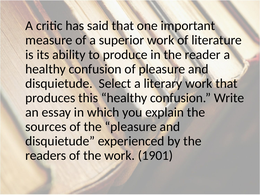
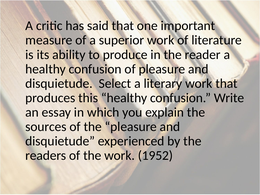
1901: 1901 -> 1952
